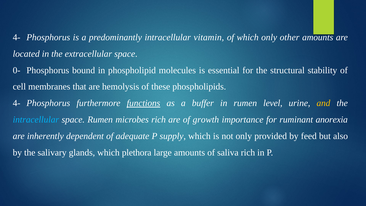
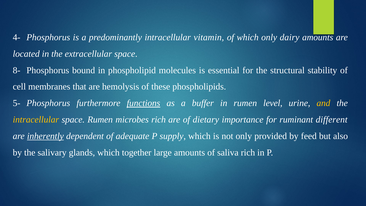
other: other -> dairy
0-: 0- -> 8-
4- at (17, 103): 4- -> 5-
intracellular at (36, 120) colour: light blue -> yellow
growth: growth -> dietary
anorexia: anorexia -> different
inherently underline: none -> present
plethora: plethora -> together
